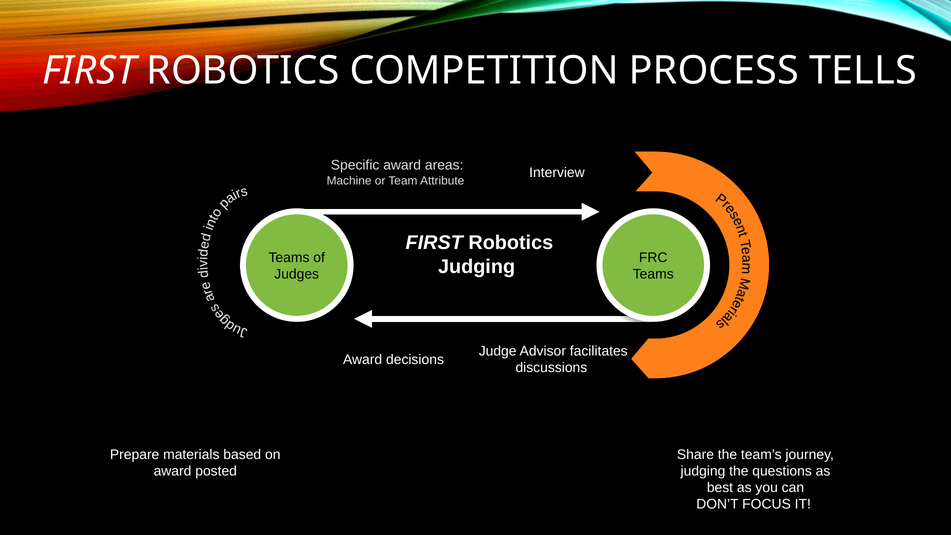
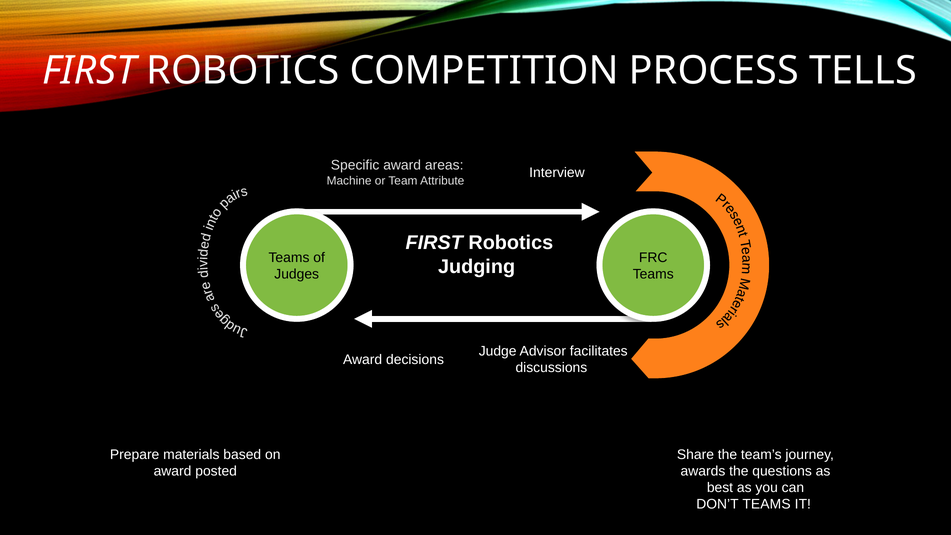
judging at (703, 471): judging -> awards
DON’T FOCUS: FOCUS -> TEAMS
